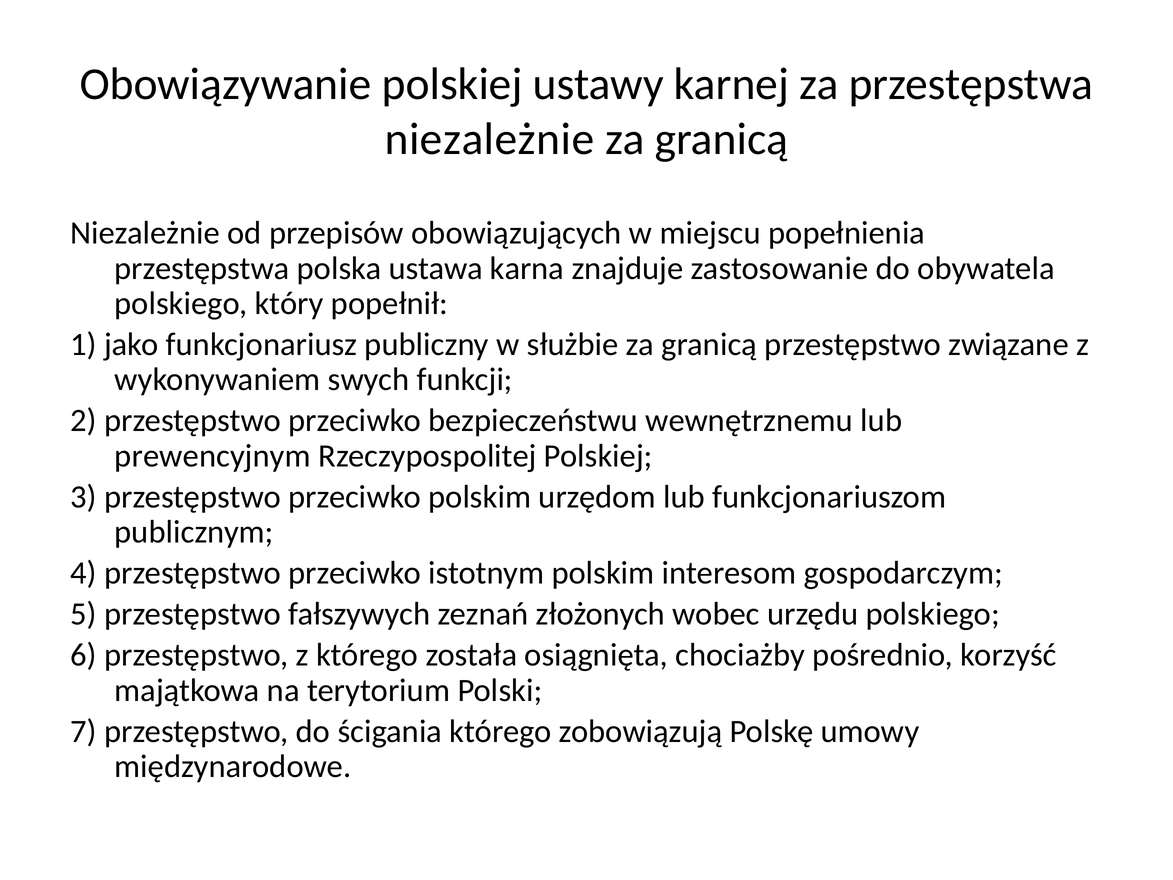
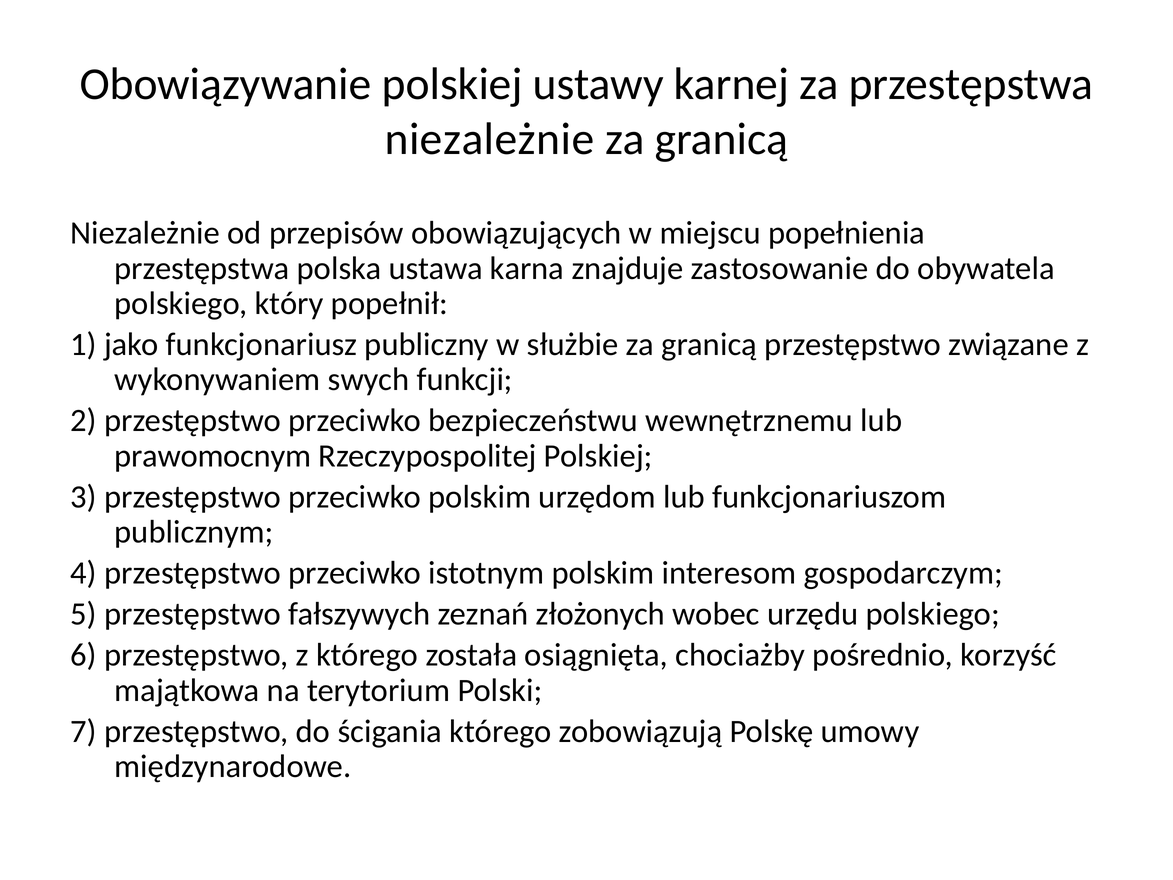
prewencyjnym: prewencyjnym -> prawomocnym
